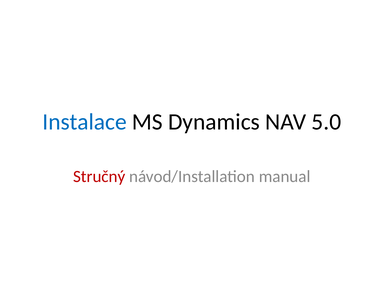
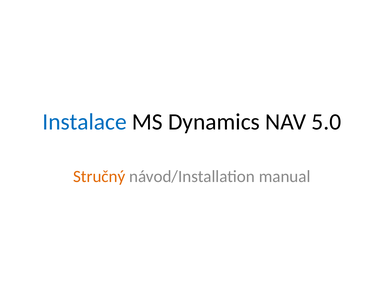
Stručný colour: red -> orange
